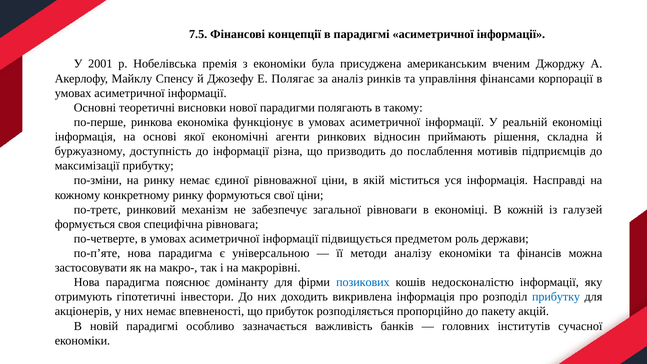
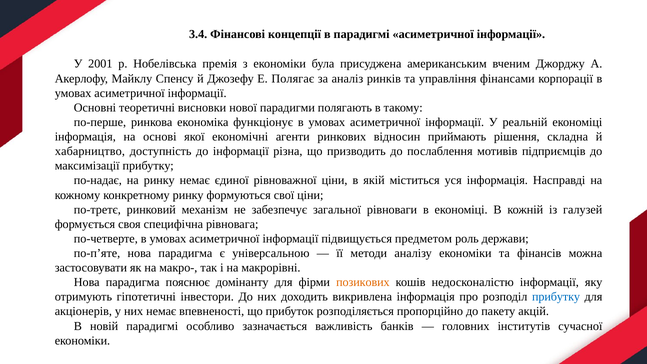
7.5: 7.5 -> 3.4
буржуазному: буржуазному -> хабарництво
по-зміни: по-зміни -> по-надає
позикових colour: blue -> orange
